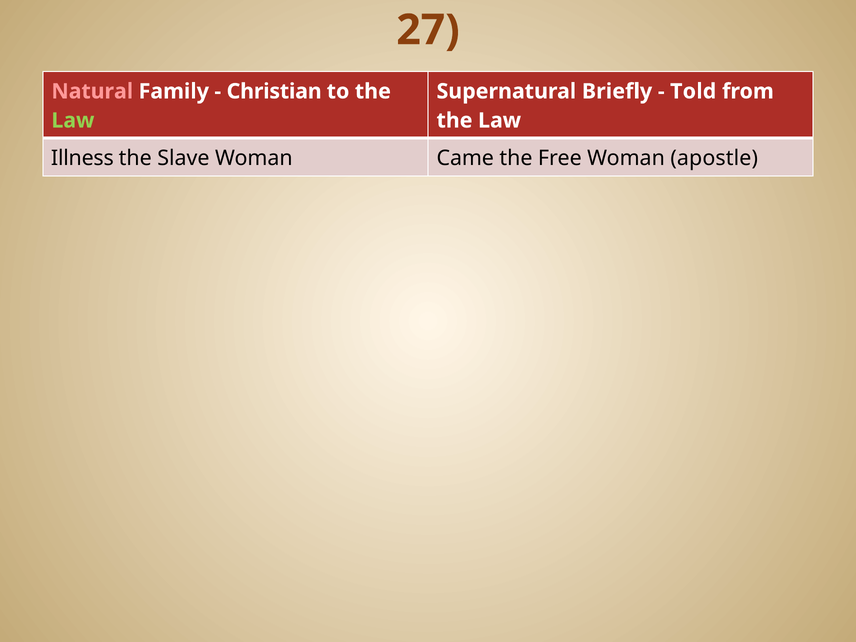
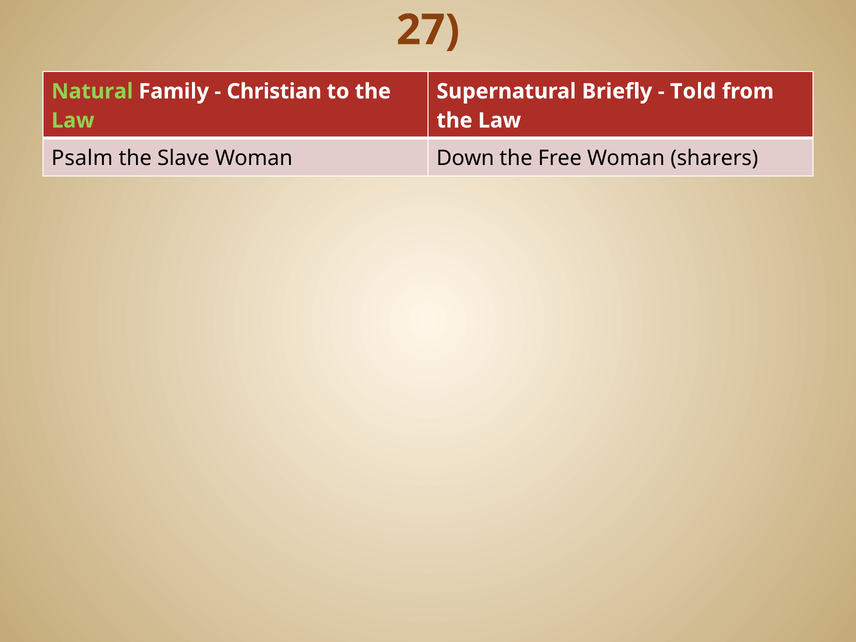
Natural colour: pink -> light green
Illness: Illness -> Psalm
Came: Came -> Down
apostle: apostle -> sharers
